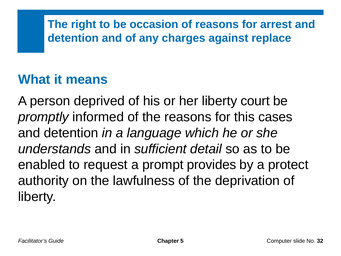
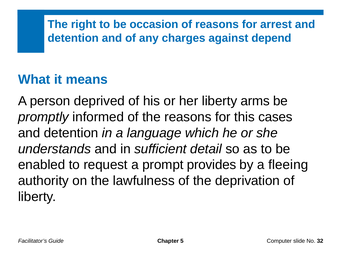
replace: replace -> depend
court: court -> arms
protect: protect -> fleeing
